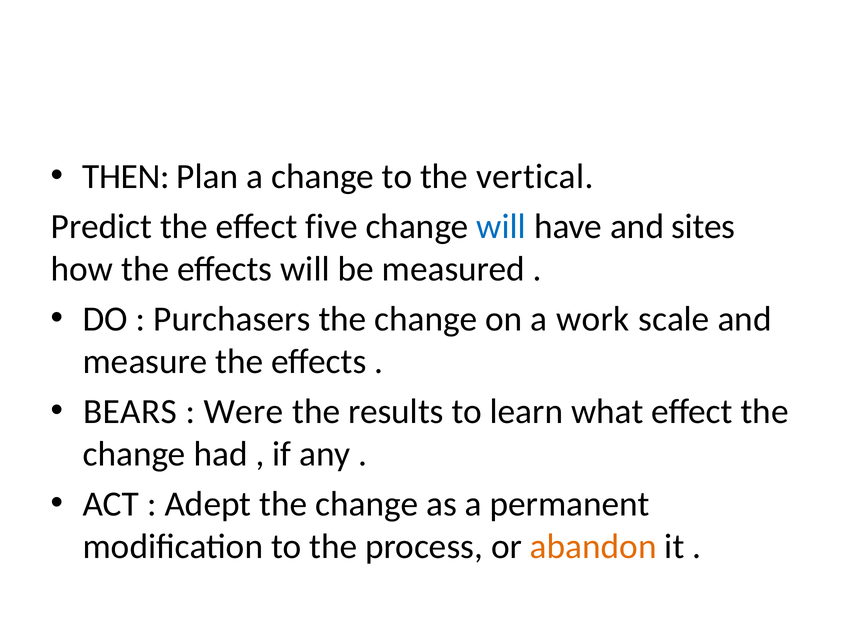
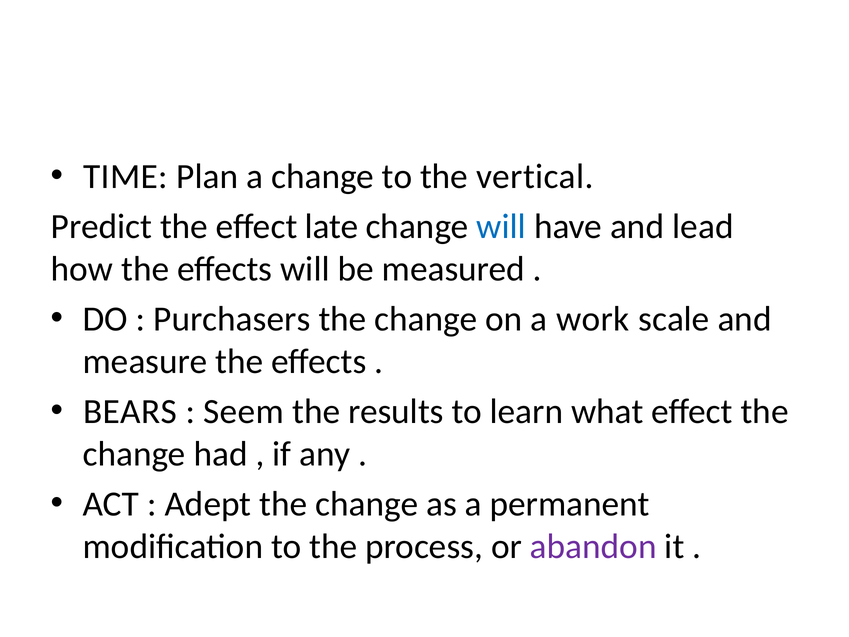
THEN: THEN -> TIME
five: five -> late
sites: sites -> lead
Were: Were -> Seem
abandon colour: orange -> purple
